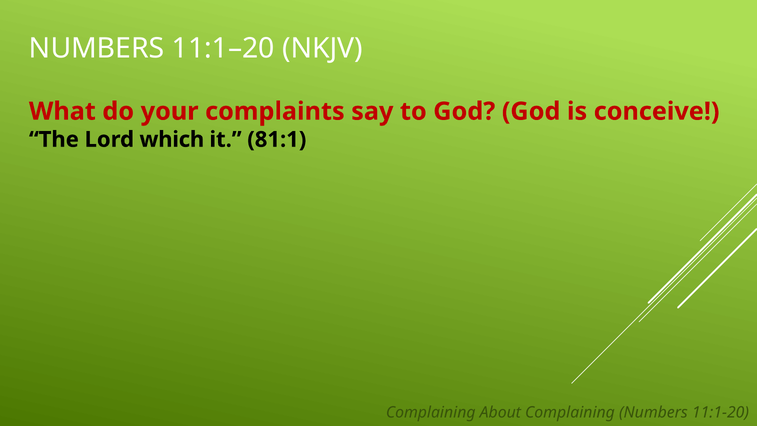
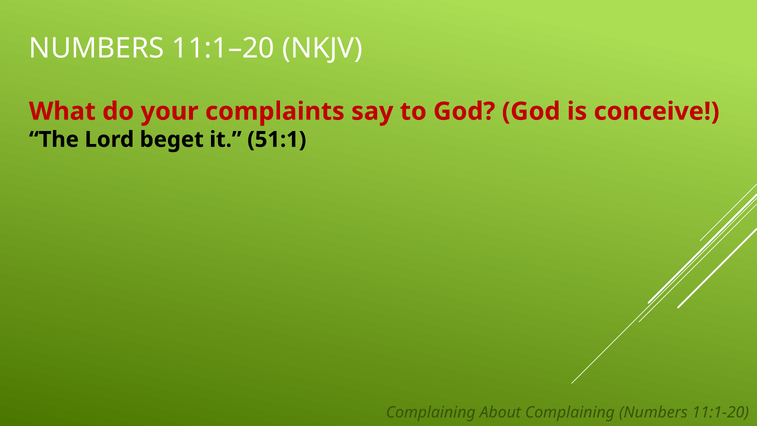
which: which -> beget
81:1: 81:1 -> 51:1
